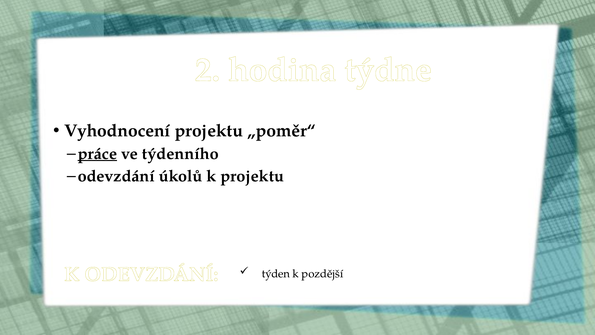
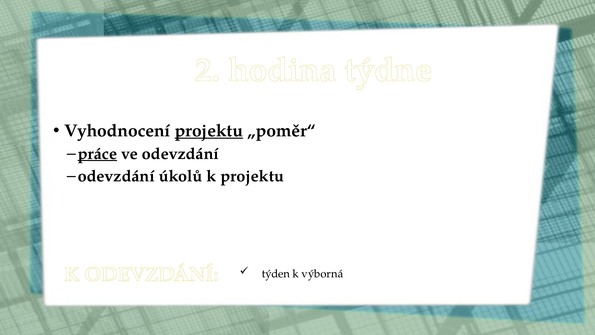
projektu at (209, 130) underline: none -> present
ve týdenního: týdenního -> odevzdání
pozdější: pozdější -> výborná
